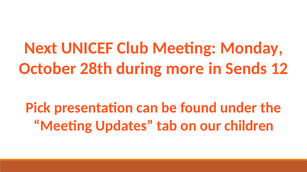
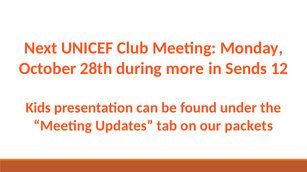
Pick: Pick -> Kids
children: children -> packets
